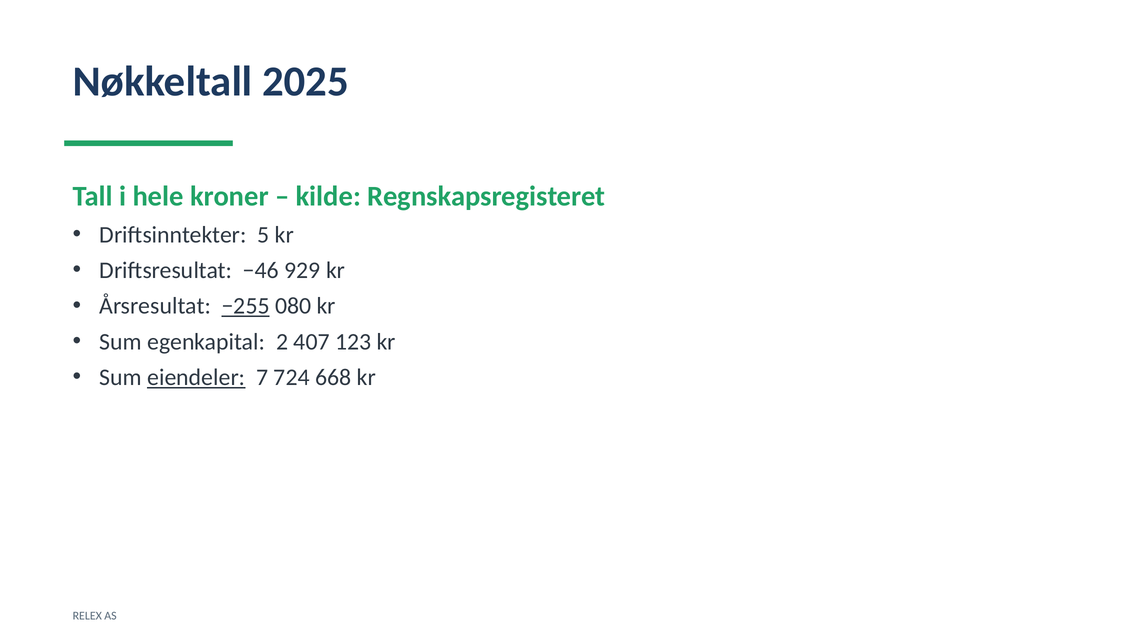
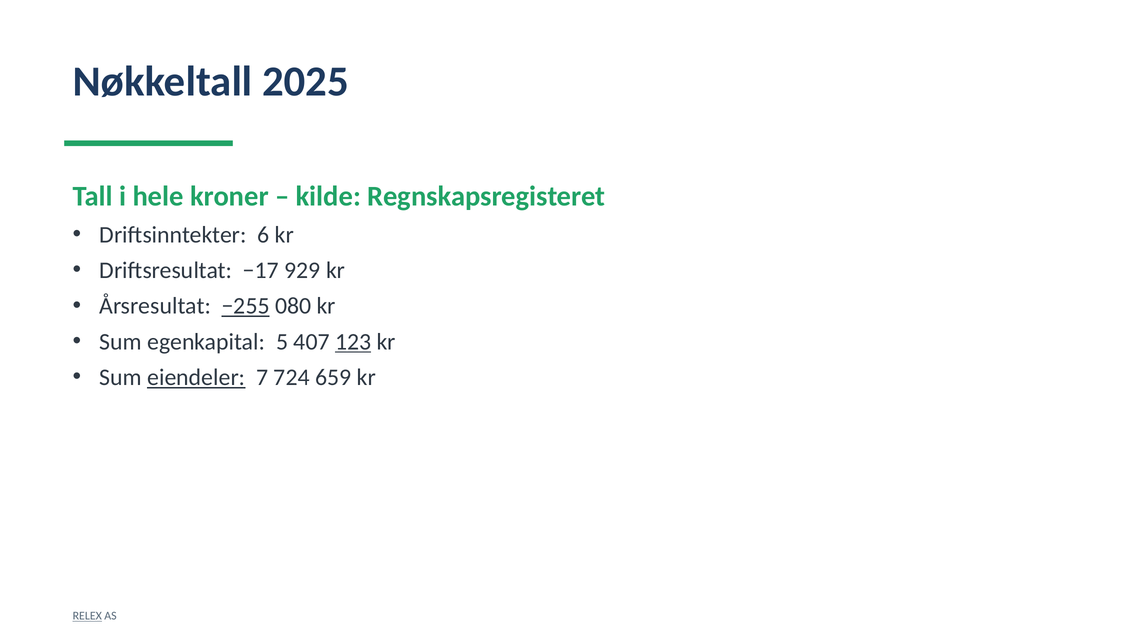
5: 5 -> 6
−46: −46 -> −17
2: 2 -> 5
123 underline: none -> present
668: 668 -> 659
RELEX underline: none -> present
